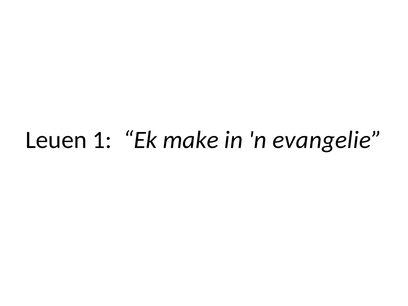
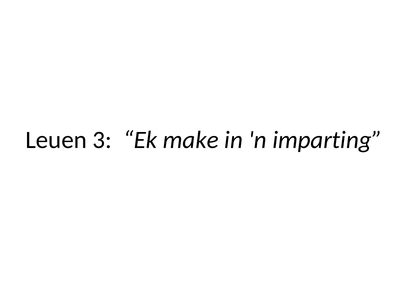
1: 1 -> 3
evangelie: evangelie -> imparting
